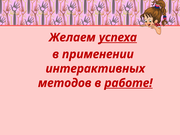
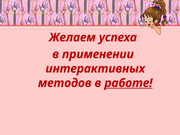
успеха underline: present -> none
